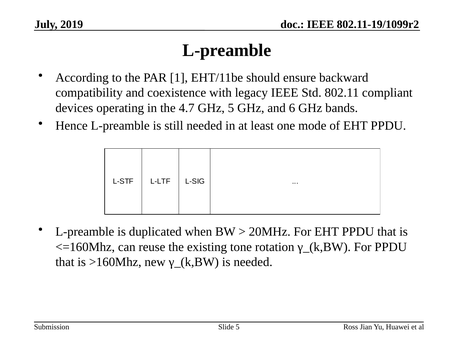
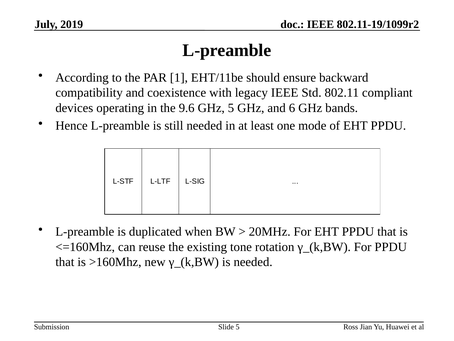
4.7: 4.7 -> 9.6
